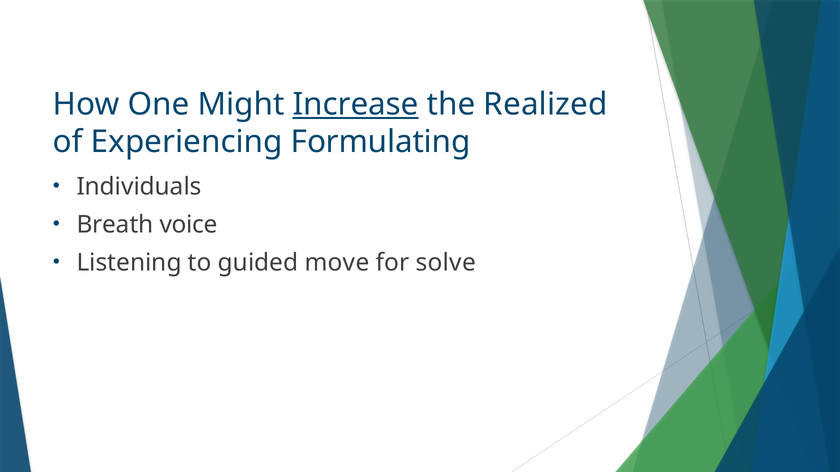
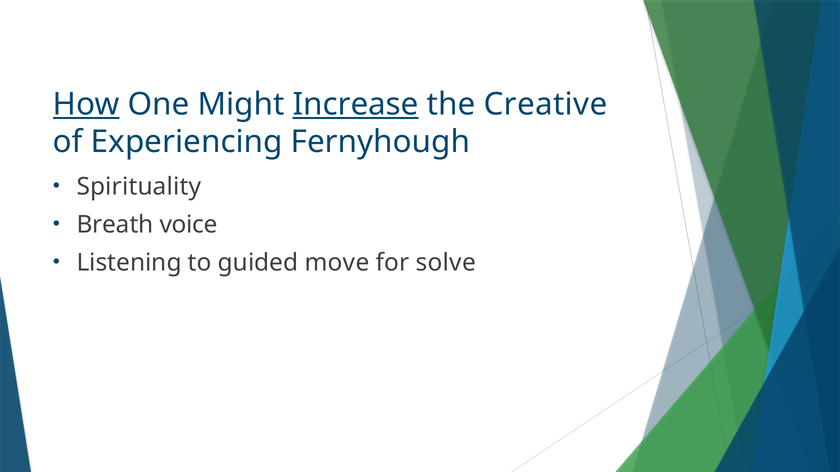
How underline: none -> present
Realized: Realized -> Creative
Formulating: Formulating -> Fernyhough
Individuals: Individuals -> Spirituality
